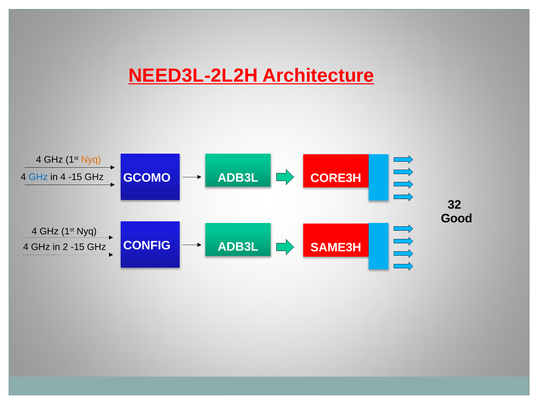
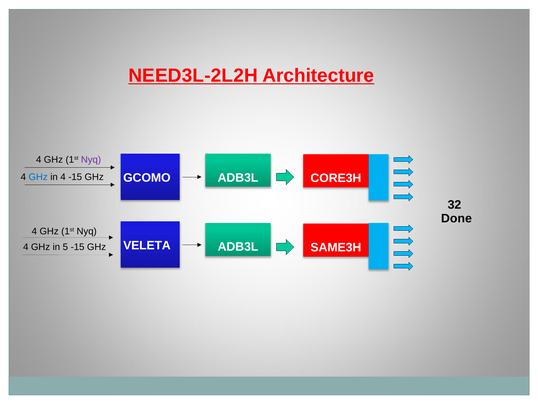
Nyq at (91, 159) colour: orange -> purple
Good: Good -> Done
CONFIG: CONFIG -> VELETA
2: 2 -> 5
